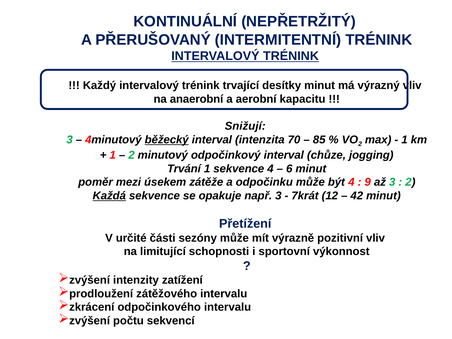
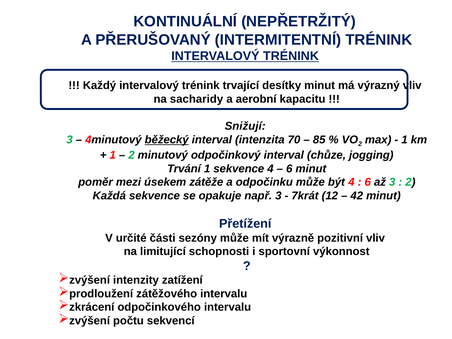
anaerobní: anaerobní -> sacharidy
9 at (368, 182): 9 -> 6
Každá underline: present -> none
